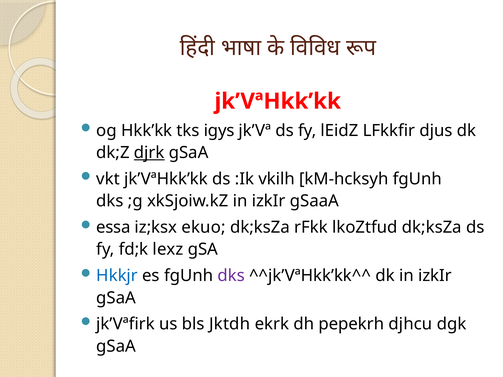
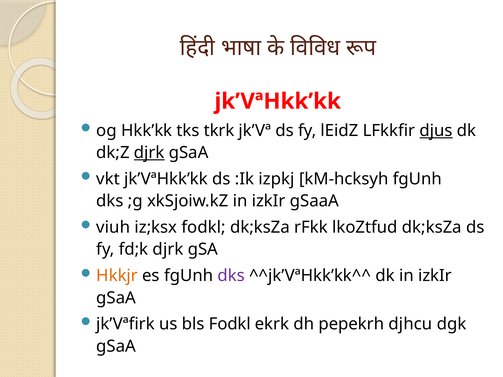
igys: igys -> tkrk
djus underline: none -> present
vkilh: vkilh -> izpkj
essa: essa -> viuh
iz;ksx ekuo: ekuo -> fodkl
fd;k lexz: lexz -> djrk
Hkkjr colour: blue -> orange
bls Jktdh: Jktdh -> Fodkl
